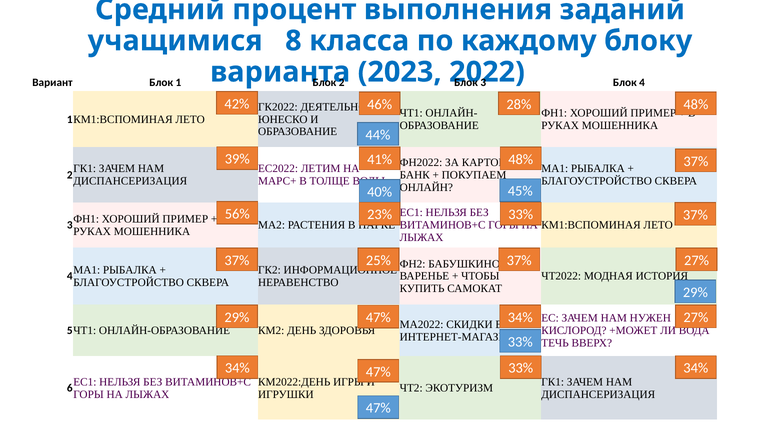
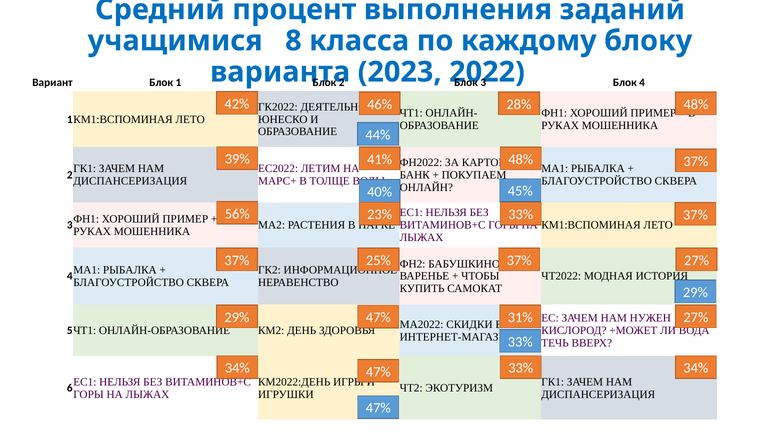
47% 34%: 34% -> 31%
